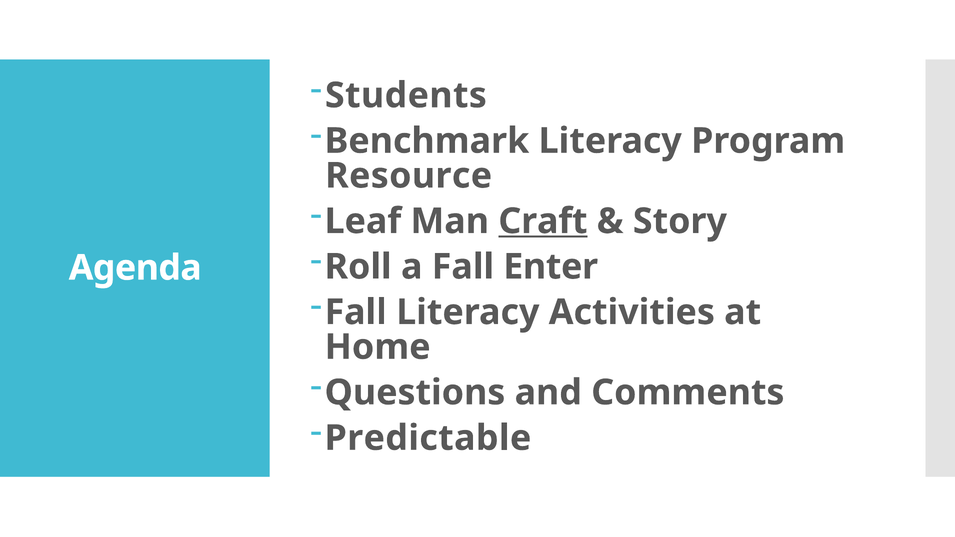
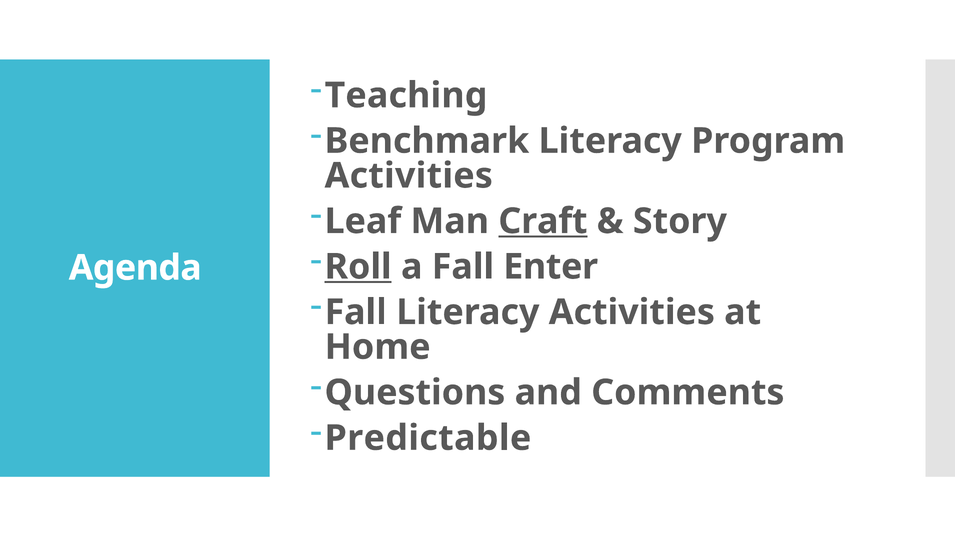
Students: Students -> Teaching
Resource at (409, 176): Resource -> Activities
Roll underline: none -> present
